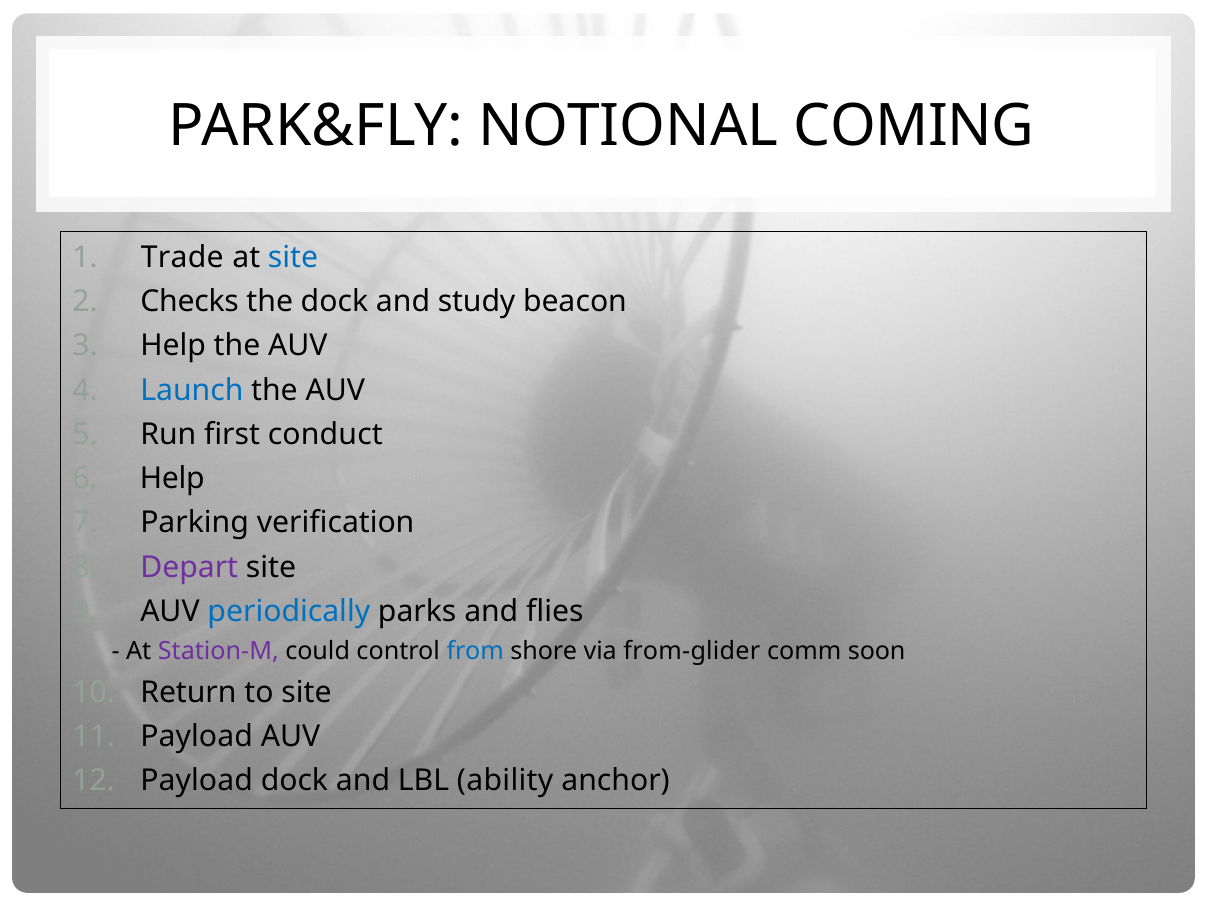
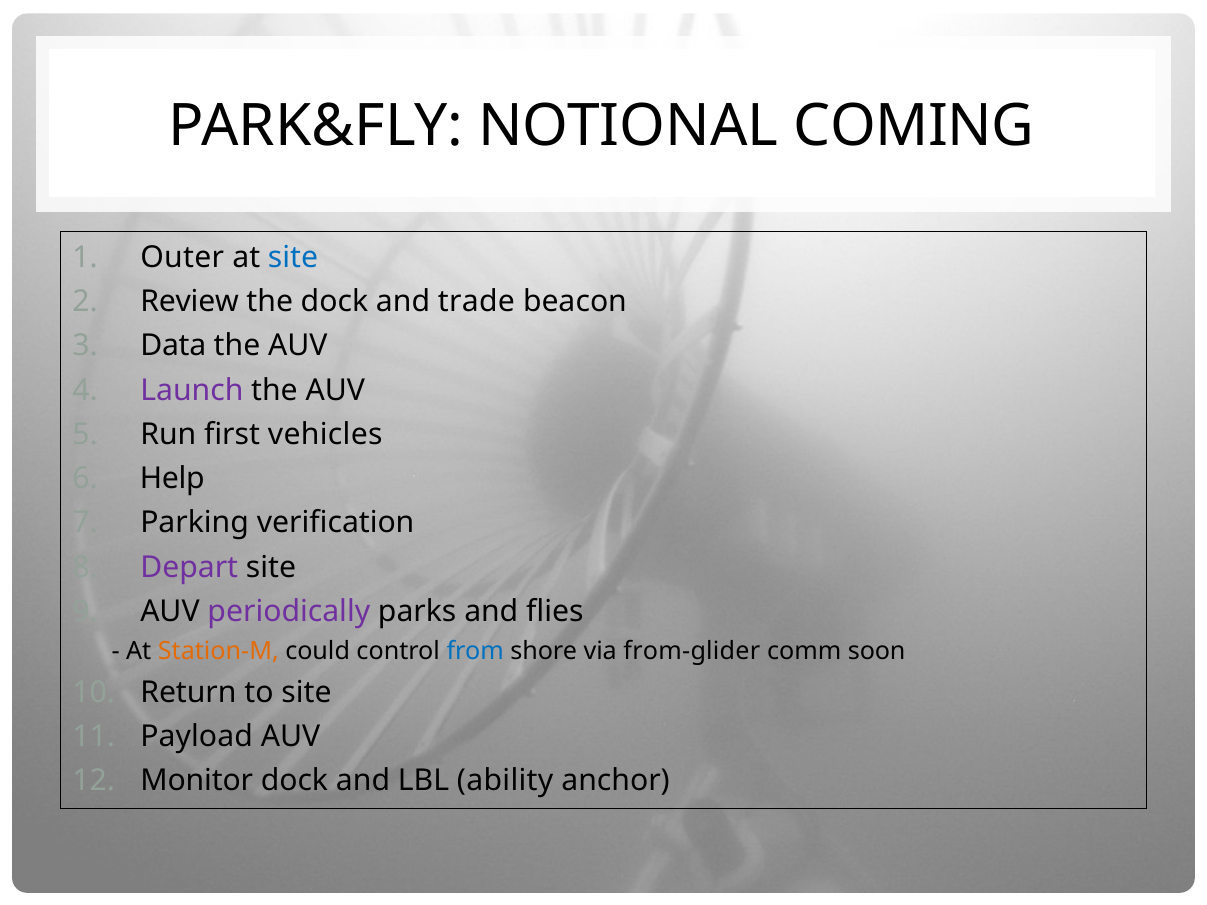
Trade: Trade -> Outer
Checks: Checks -> Review
study: study -> trade
Help at (173, 346): Help -> Data
Launch colour: blue -> purple
conduct: conduct -> vehicles
periodically colour: blue -> purple
Station-M colour: purple -> orange
Payload at (197, 781): Payload -> Monitor
